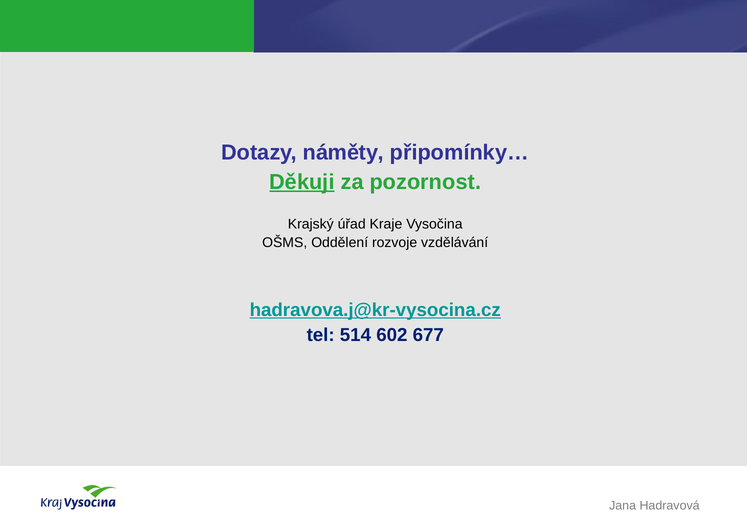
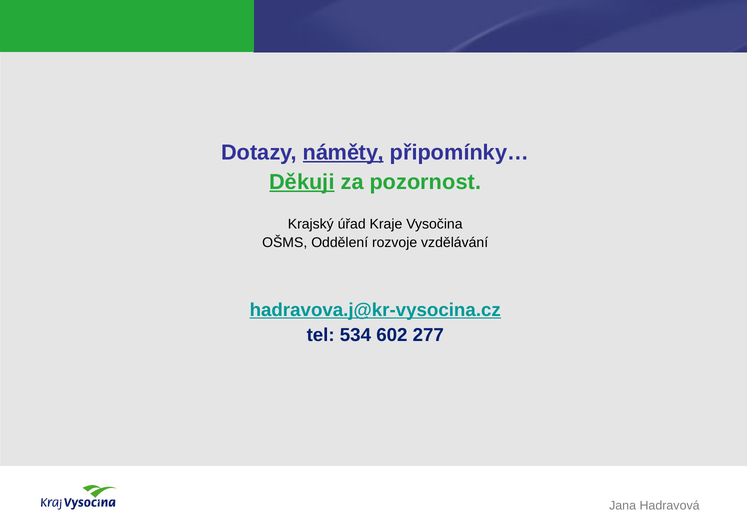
náměty underline: none -> present
514: 514 -> 534
677: 677 -> 277
